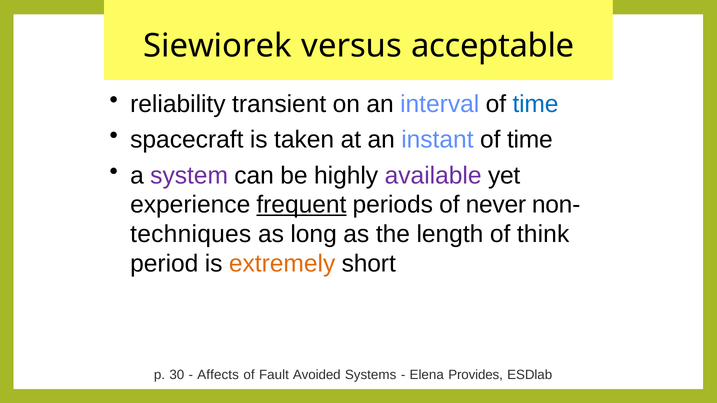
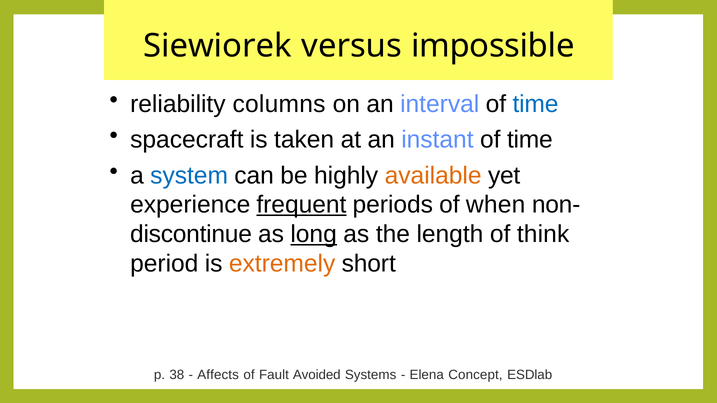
acceptable: acceptable -> impossible
transient: transient -> columns
system colour: purple -> blue
available colour: purple -> orange
never: never -> when
techniques: techniques -> discontinue
long underline: none -> present
30: 30 -> 38
Provides: Provides -> Concept
